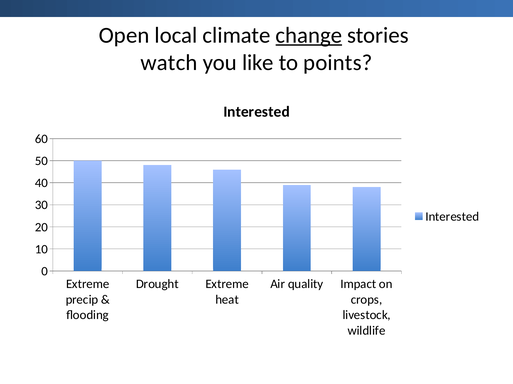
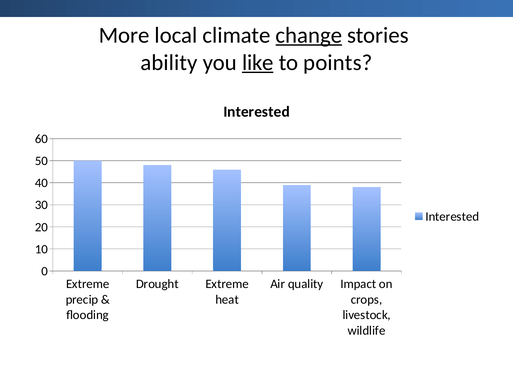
Open: Open -> More
watch: watch -> ability
like underline: none -> present
